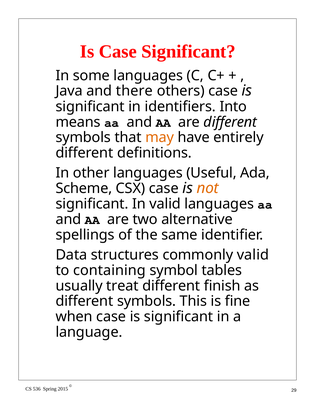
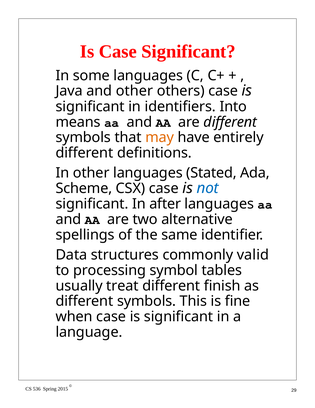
and there: there -> other
Useful: Useful -> Stated
not colour: orange -> blue
In valid: valid -> after
containing: containing -> processing
